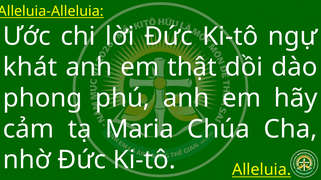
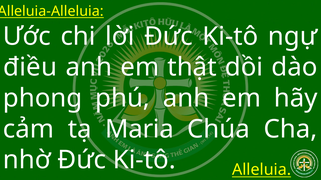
khát: khát -> điều
